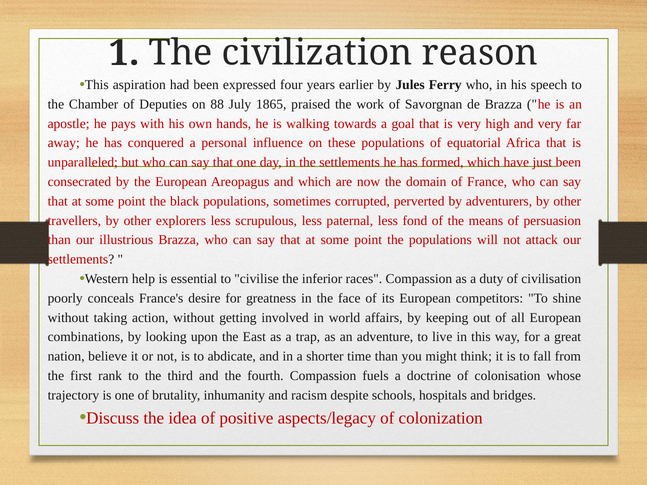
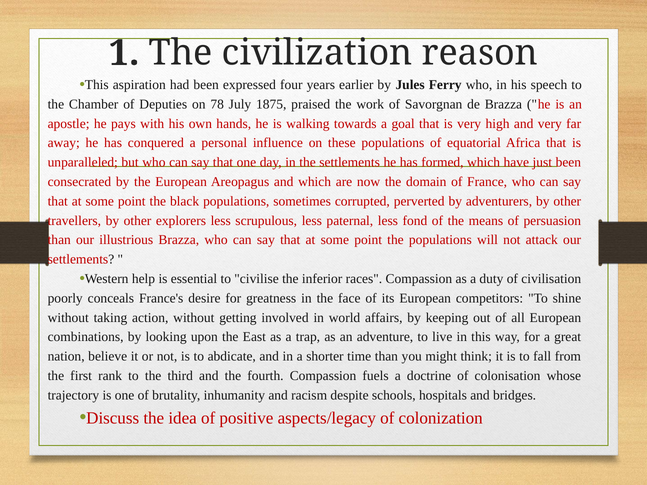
88: 88 -> 78
1865: 1865 -> 1875
